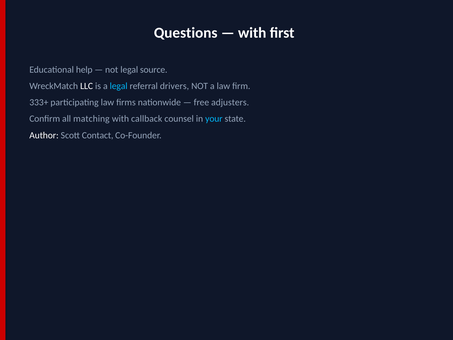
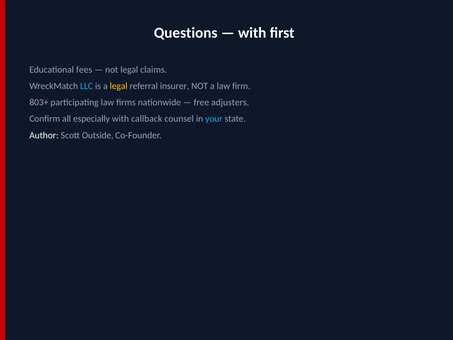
help: help -> fees
source: source -> claims
LLC colour: white -> light blue
legal at (119, 86) colour: light blue -> yellow
drivers: drivers -> insurer
333+: 333+ -> 803+
matching: matching -> especially
Contact: Contact -> Outside
